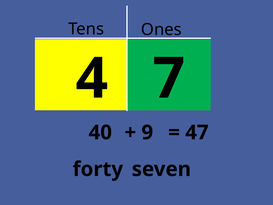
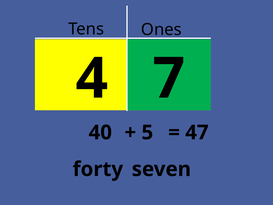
9: 9 -> 5
